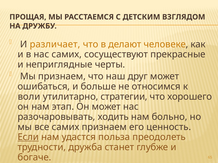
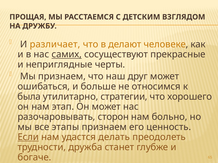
самих at (67, 55) underline: none -> present
воли: воли -> была
ходить: ходить -> сторон
все самих: самих -> этапы
польза: польза -> делать
